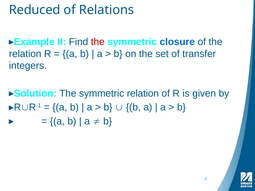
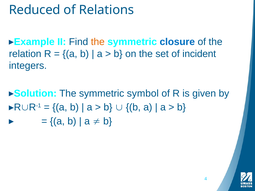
the at (98, 42) colour: red -> orange
transfer: transfer -> incident
symmetric relation: relation -> symbol
